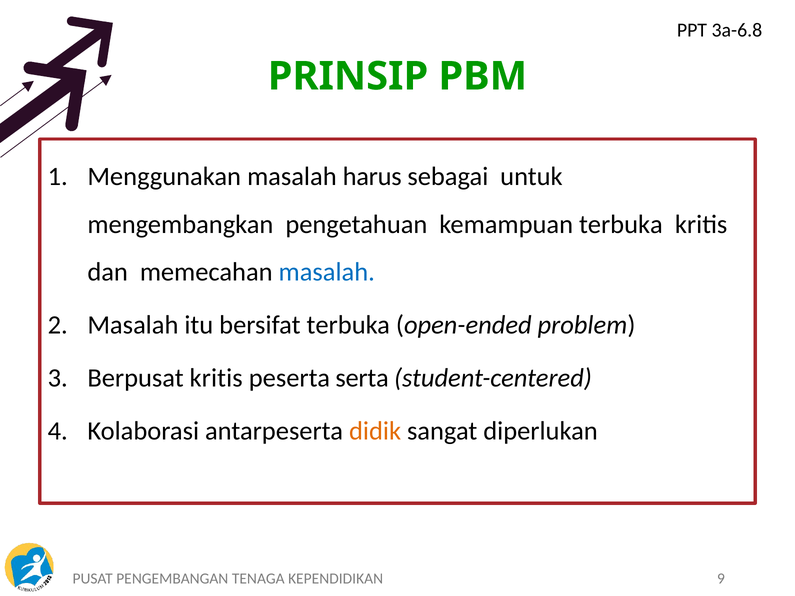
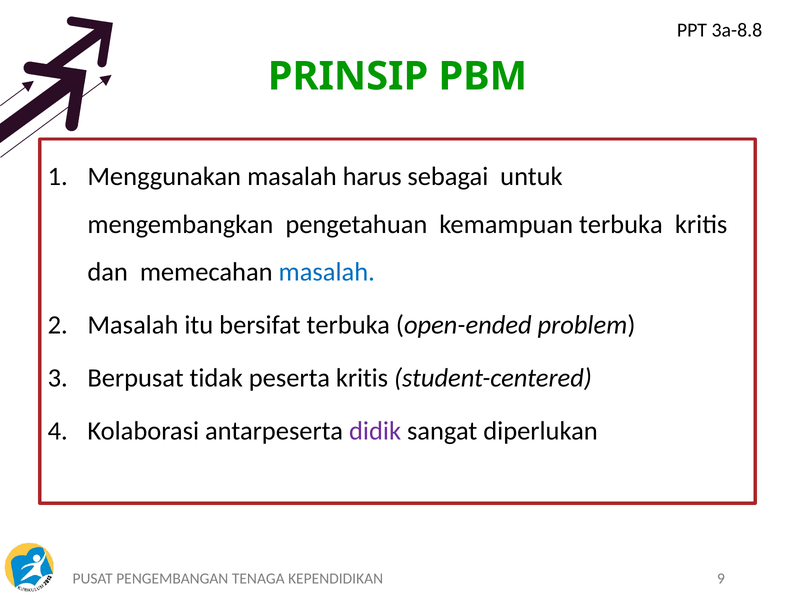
3a-6.8: 3a-6.8 -> 3a-8.8
Berpusat kritis: kritis -> tidak
peserta serta: serta -> kritis
didik colour: orange -> purple
